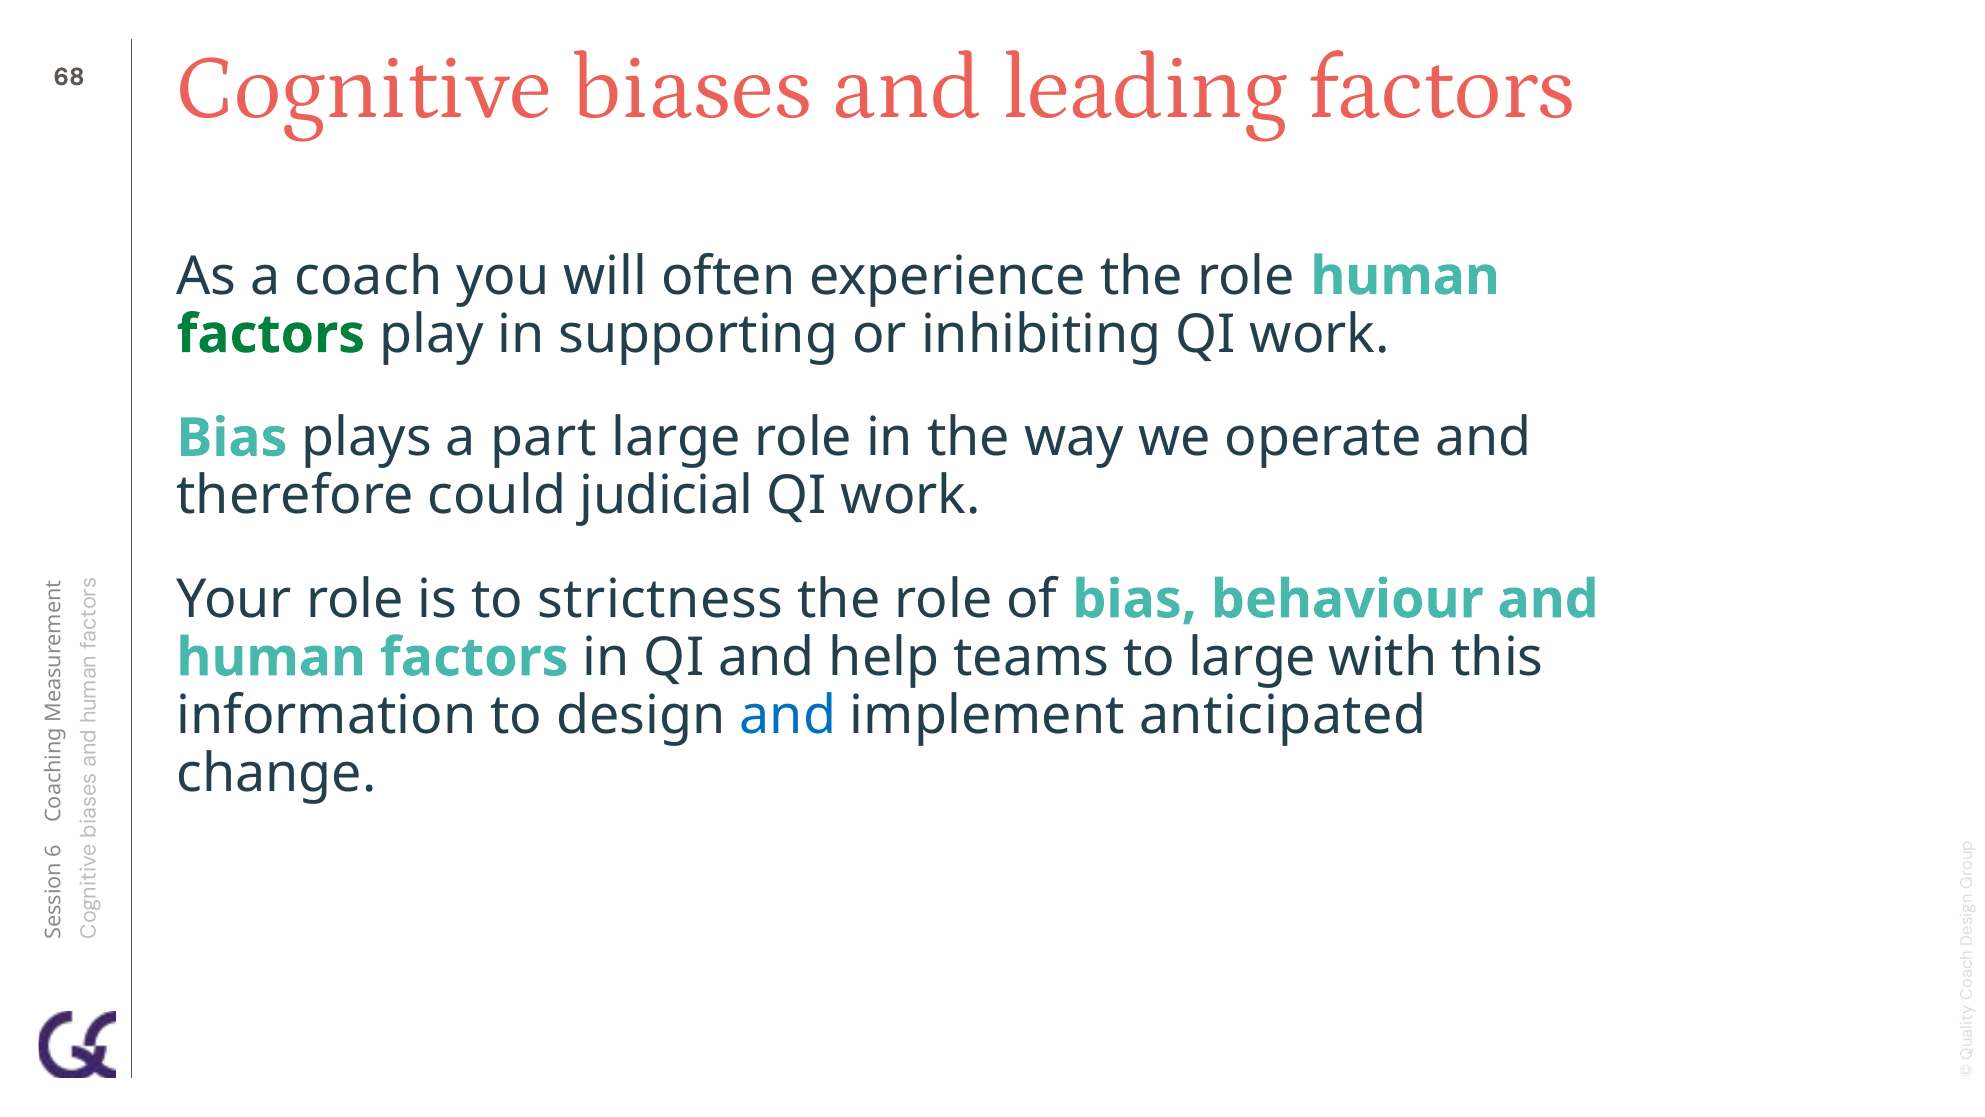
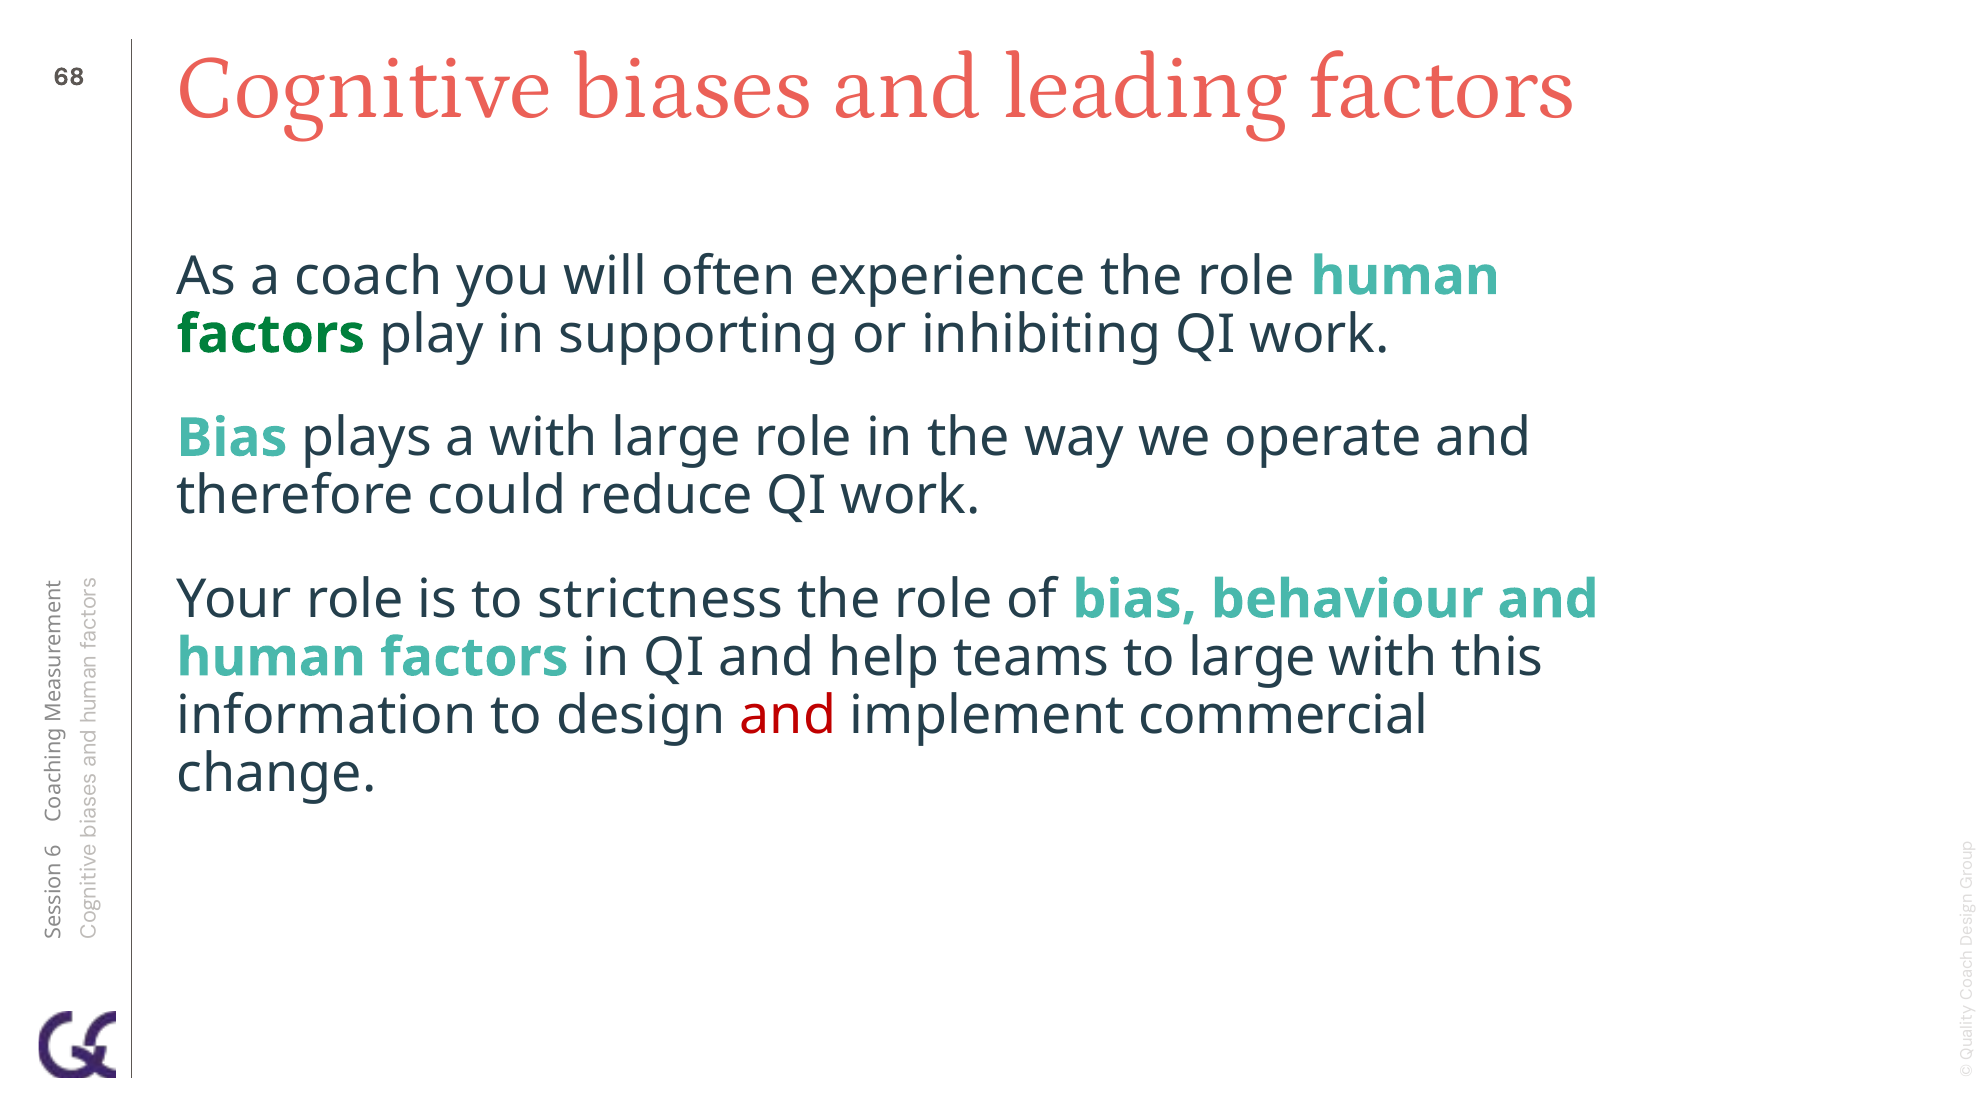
a part: part -> with
judicial: judicial -> reduce
and at (788, 715) colour: blue -> red
anticipated: anticipated -> commercial
